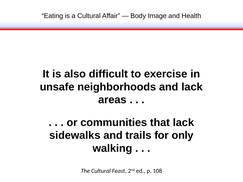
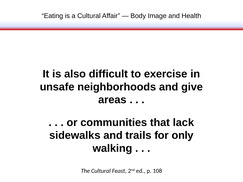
and lack: lack -> give
